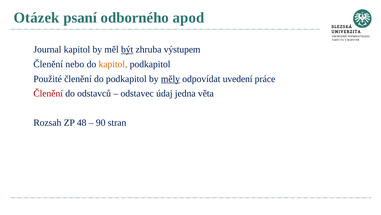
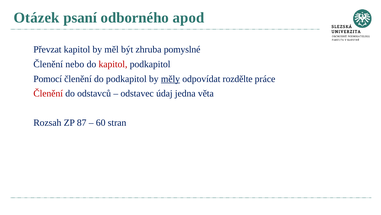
Journal: Journal -> Převzat
být underline: present -> none
výstupem: výstupem -> pomyslné
kapitol at (113, 64) colour: orange -> red
Použité: Použité -> Pomocí
uvedení: uvedení -> rozdělte
48: 48 -> 87
90: 90 -> 60
